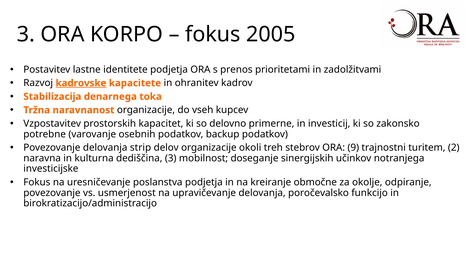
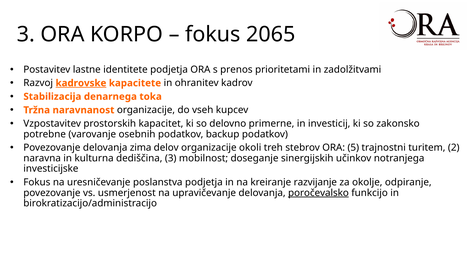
2005: 2005 -> 2065
strip: strip -> zima
9: 9 -> 5
območne: območne -> razvijanje
poročevalsko underline: none -> present
